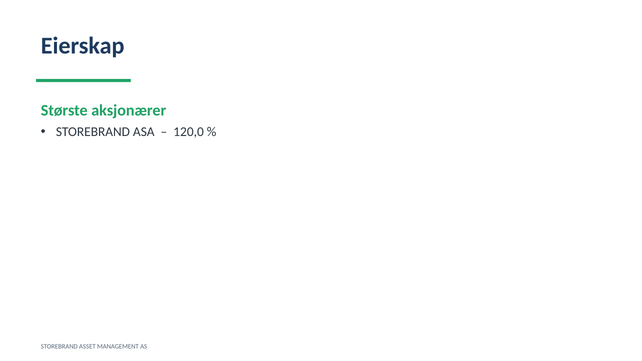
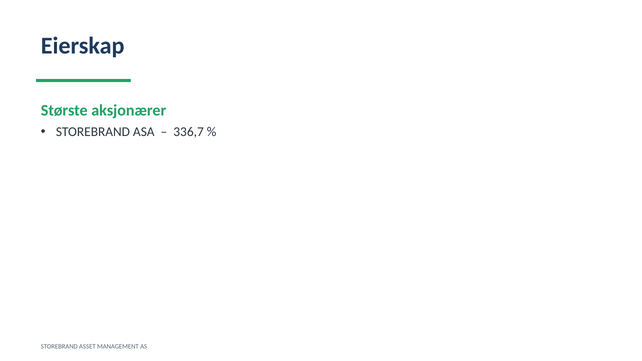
120,0: 120,0 -> 336,7
